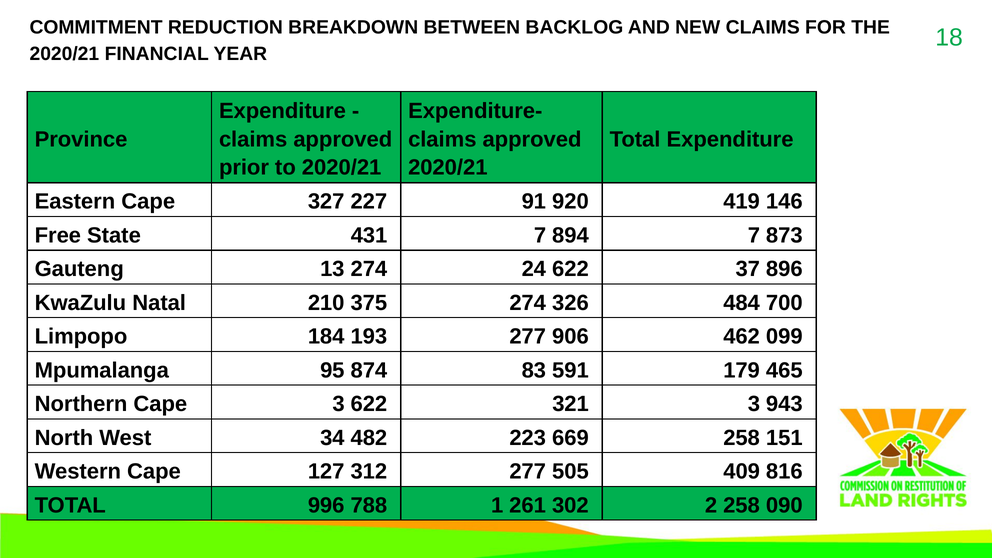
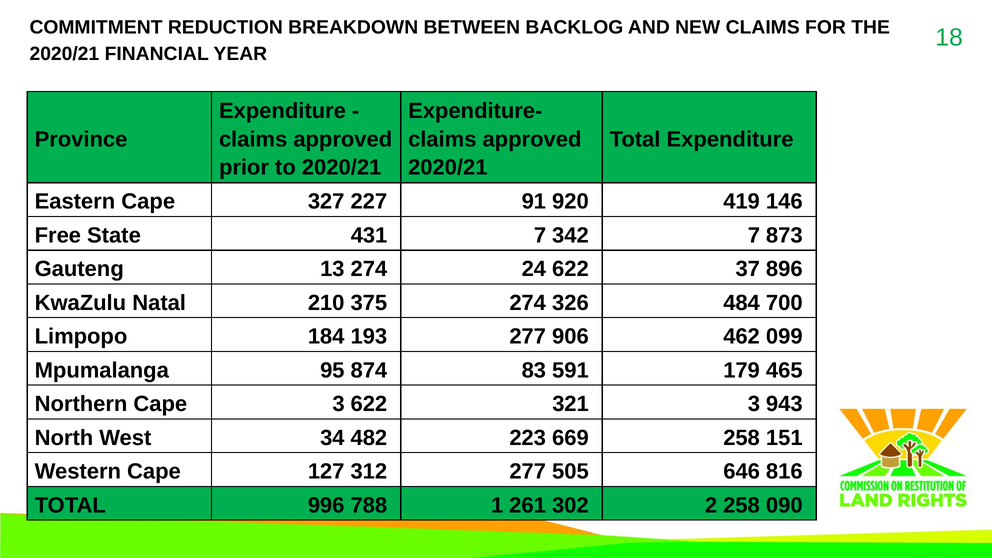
894: 894 -> 342
409: 409 -> 646
